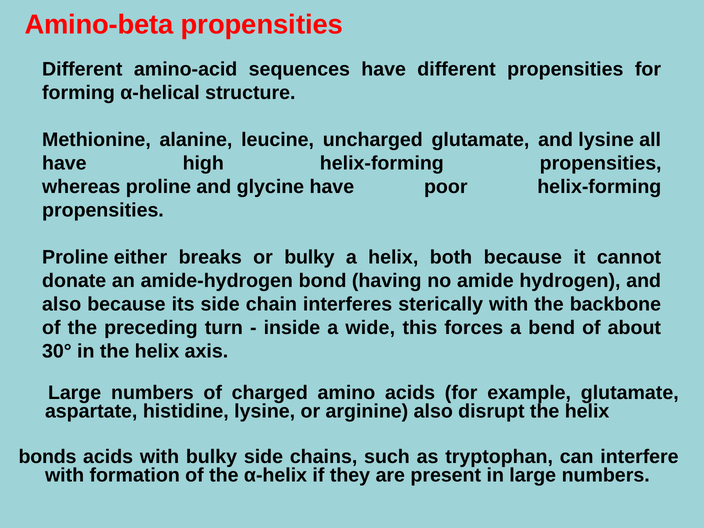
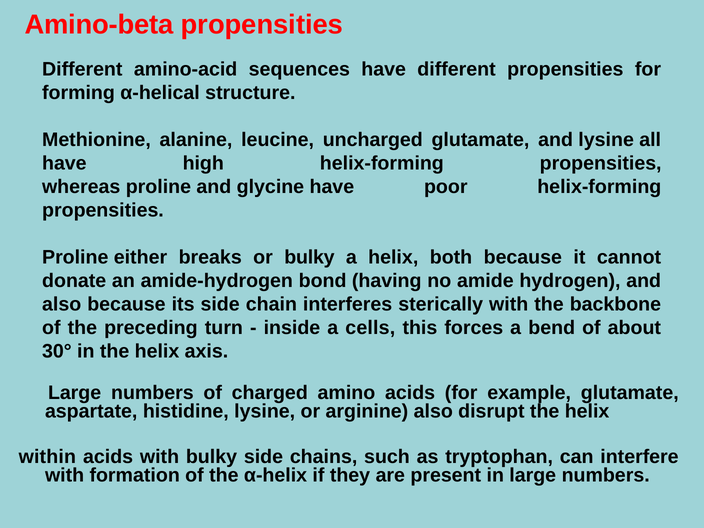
wide: wide -> cells
bonds: bonds -> within
